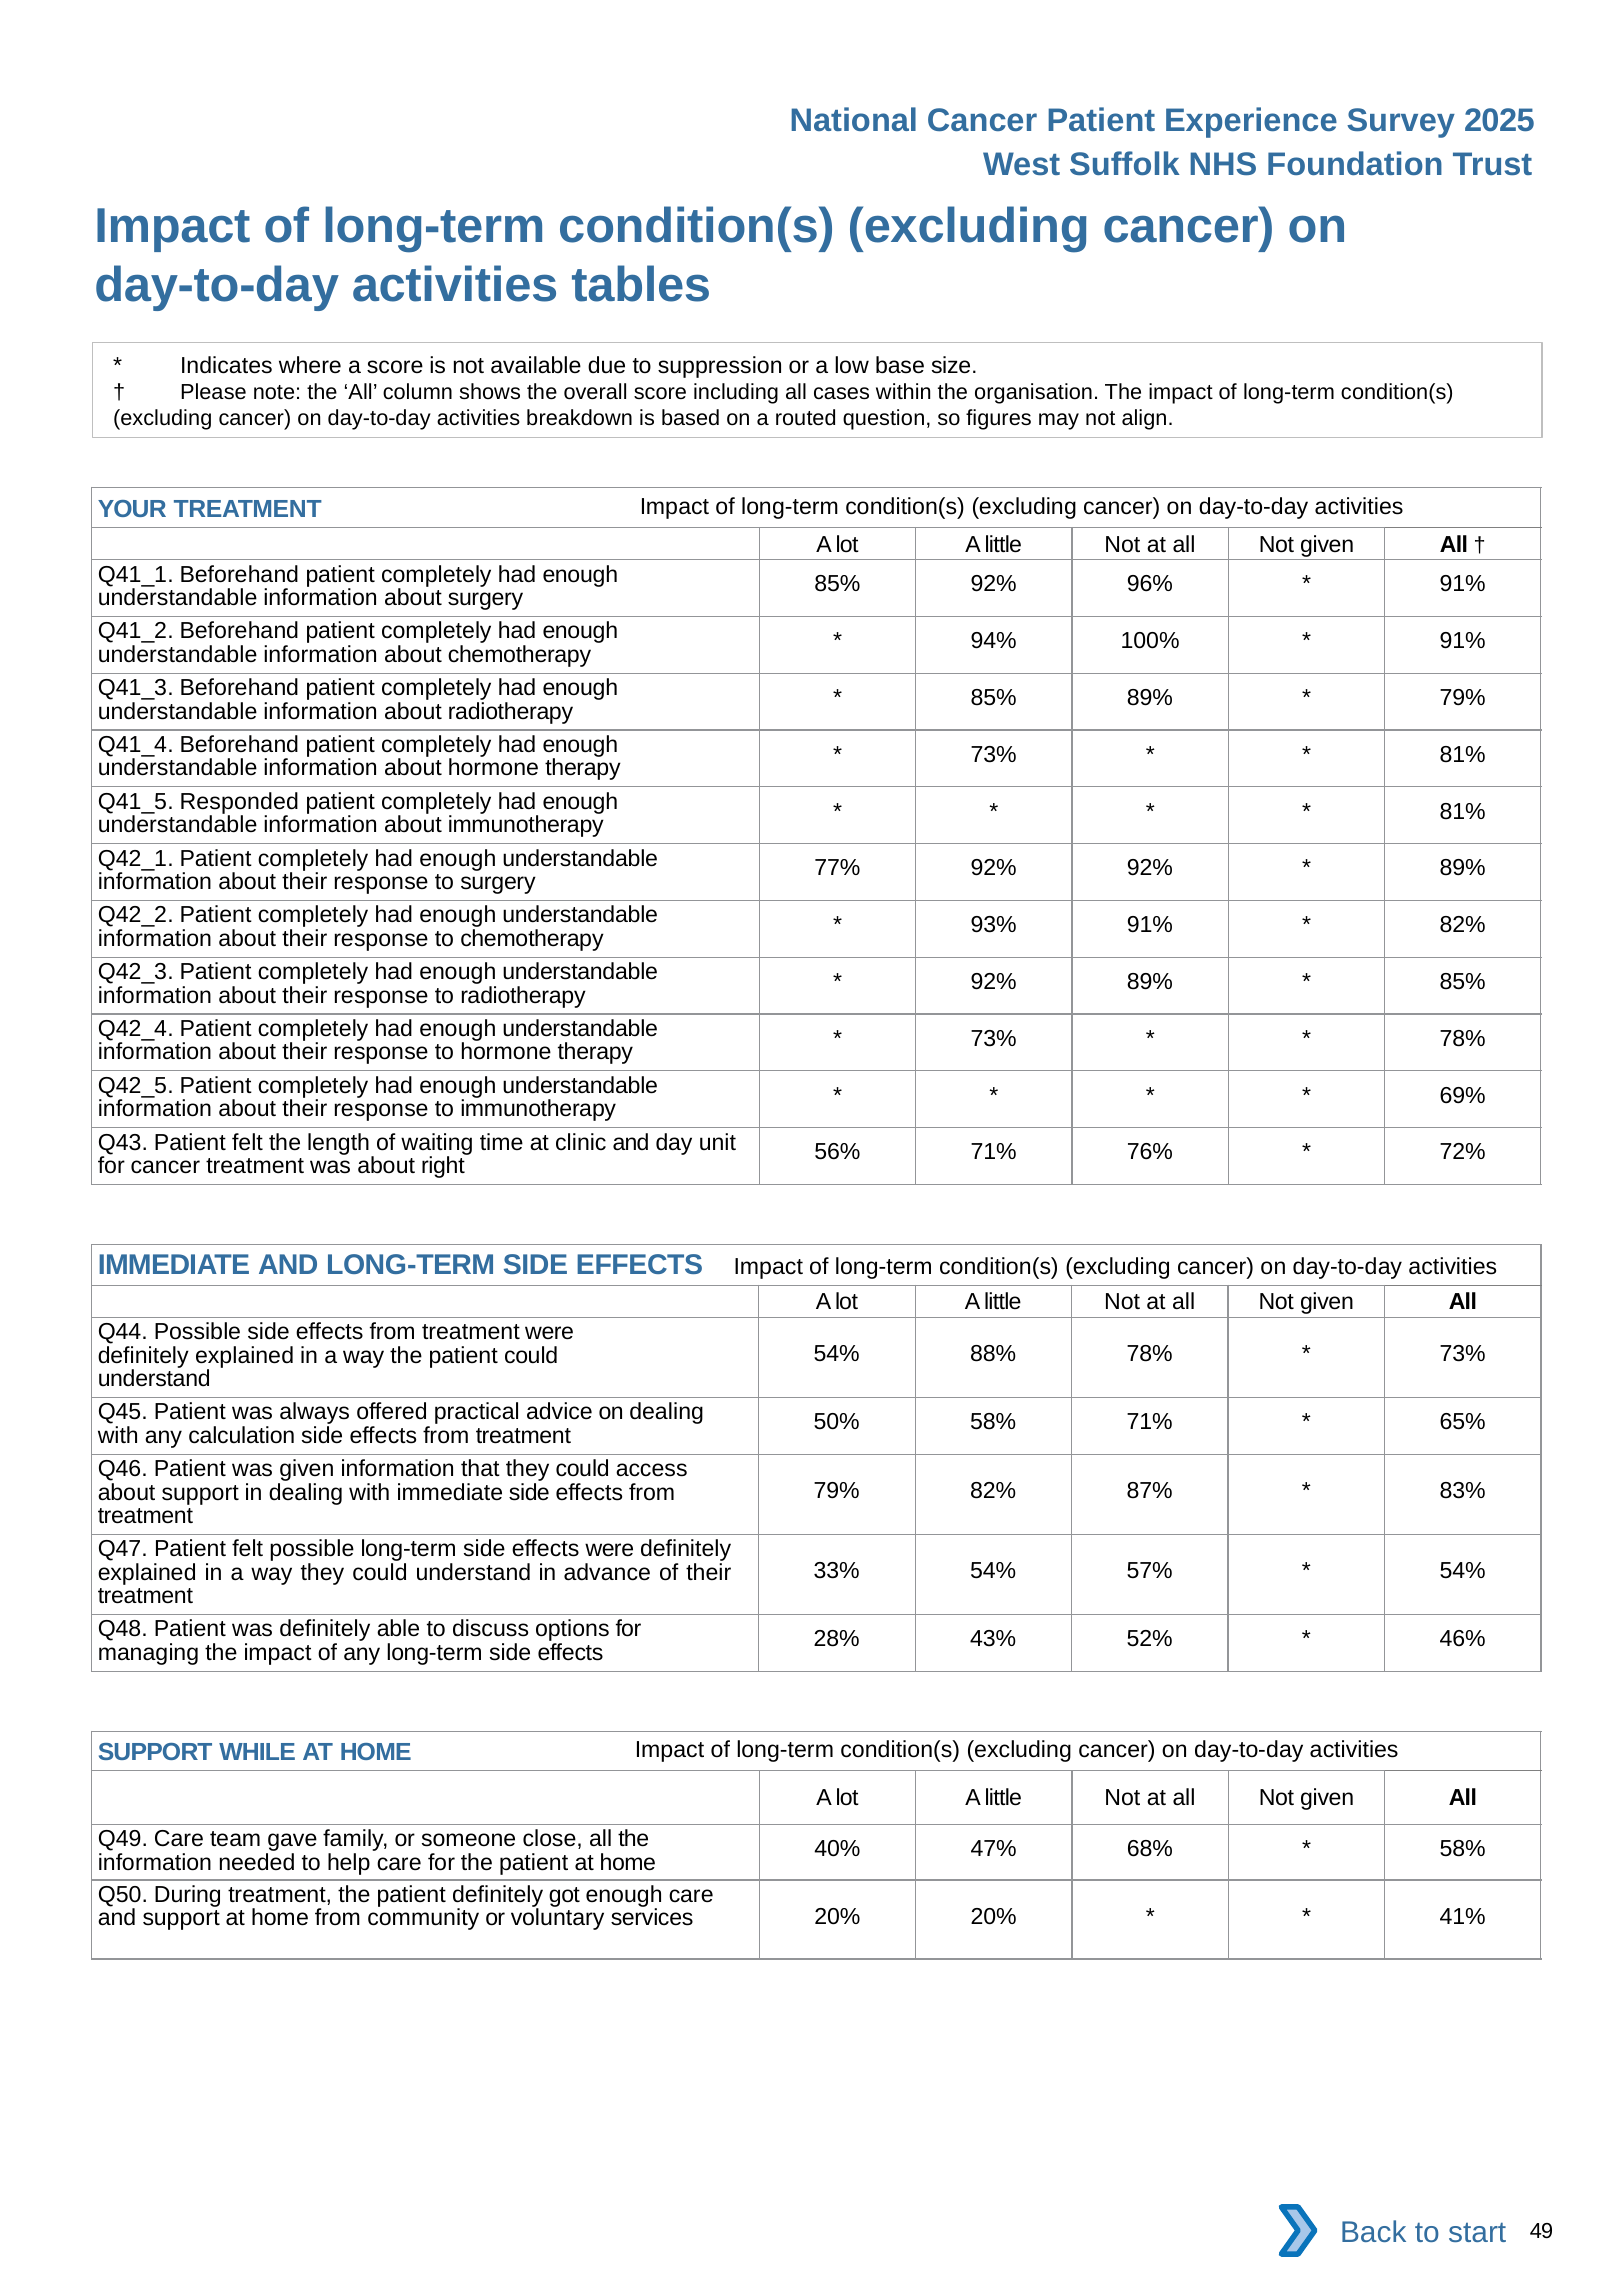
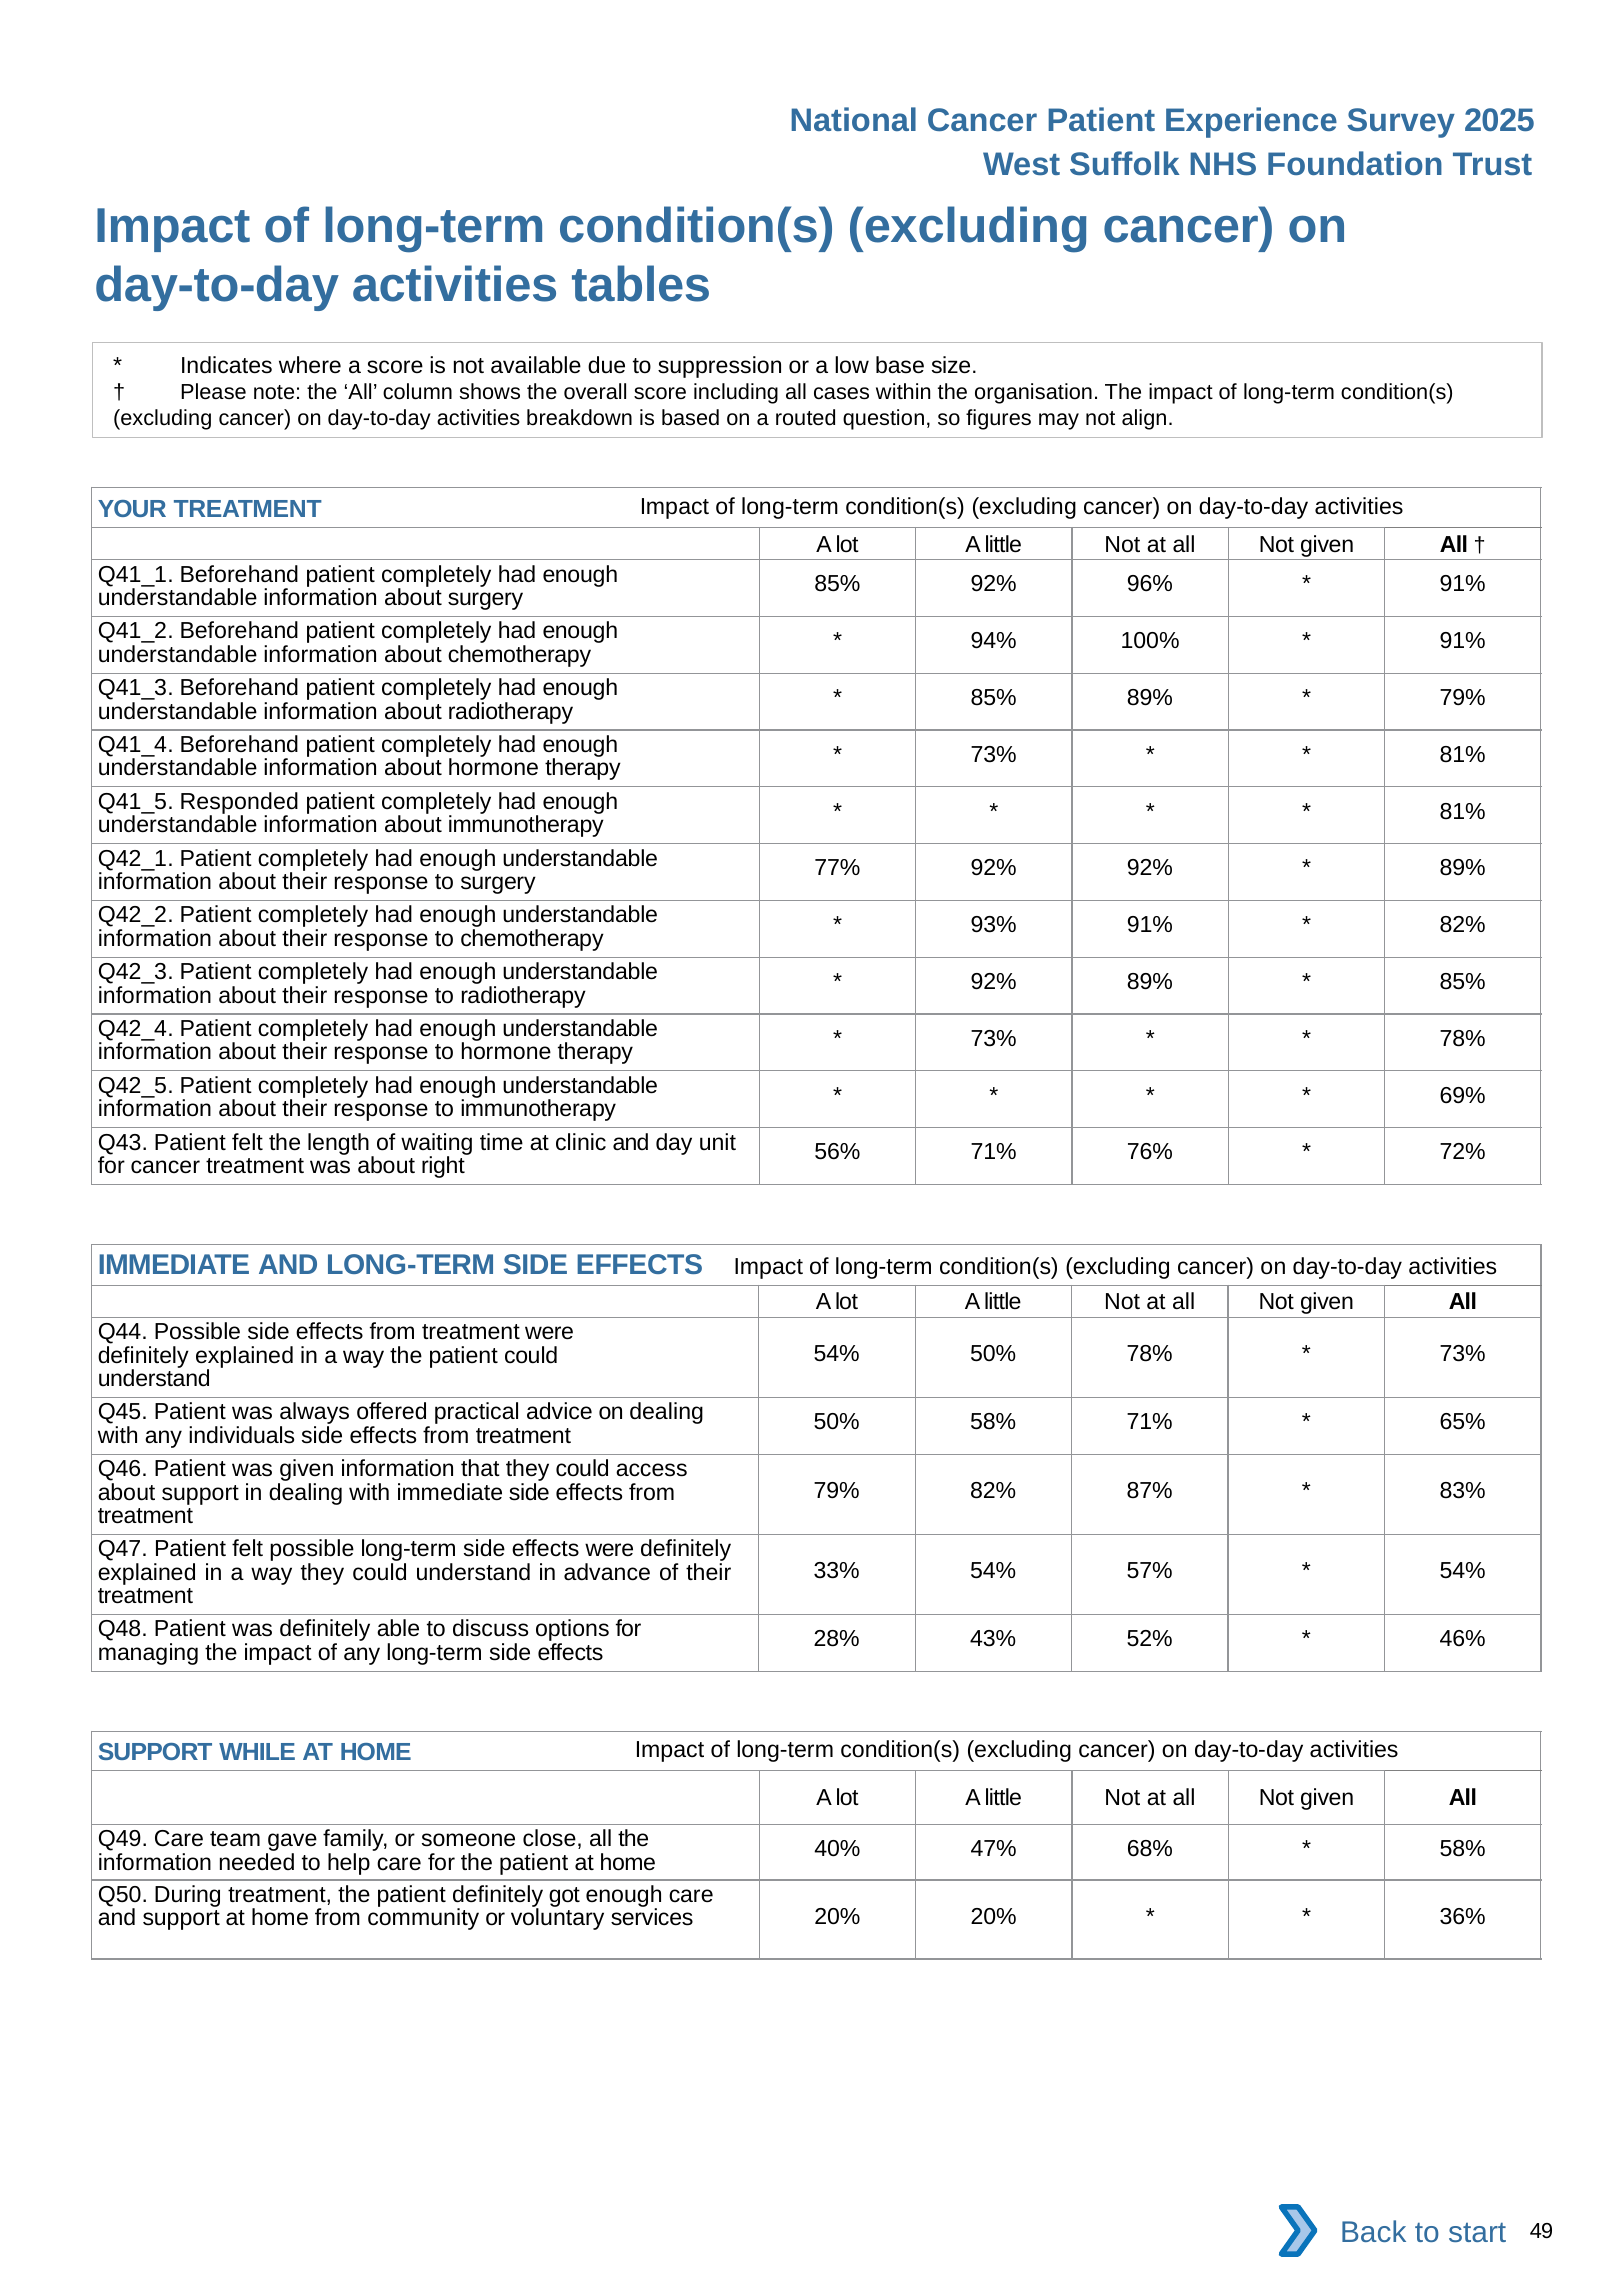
54% 88%: 88% -> 50%
calculation: calculation -> individuals
41%: 41% -> 36%
